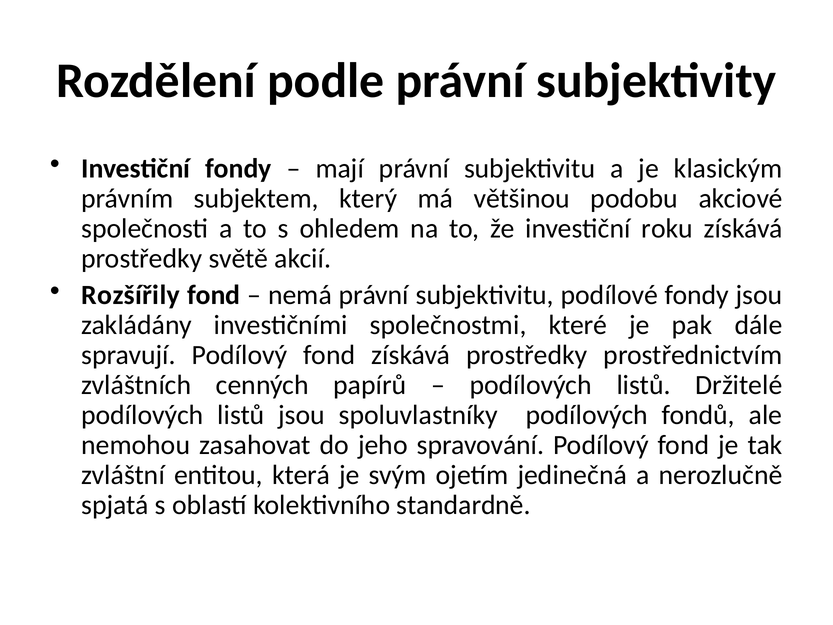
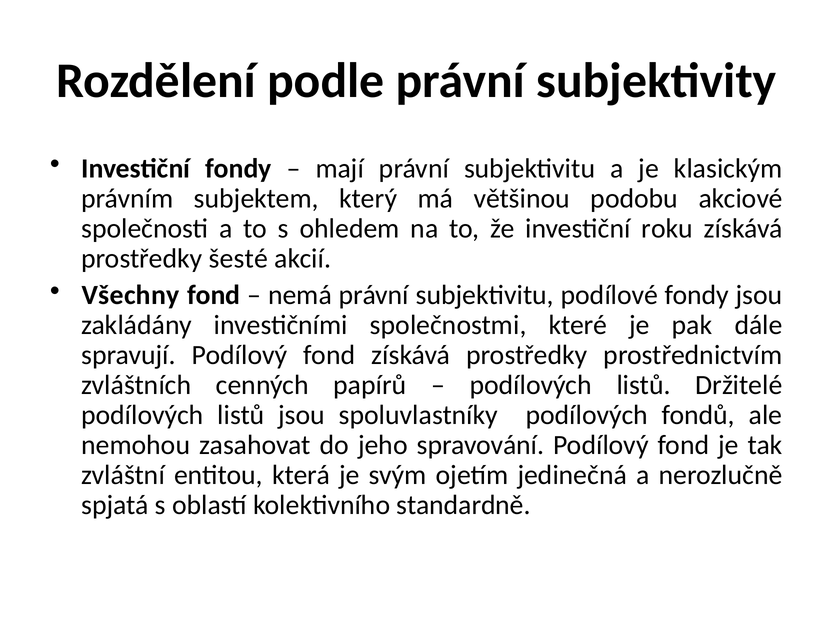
světě: světě -> šesté
Rozšířily: Rozšířily -> Všechny
